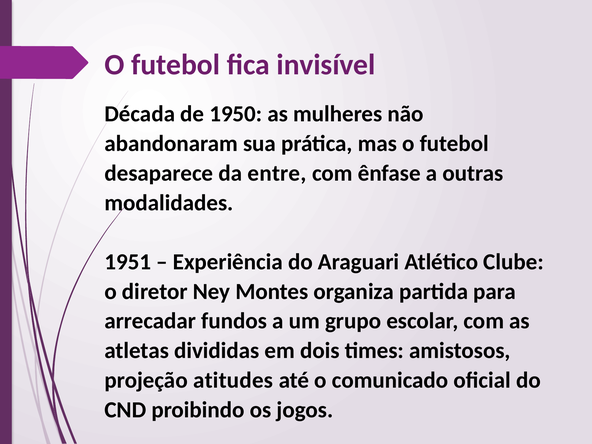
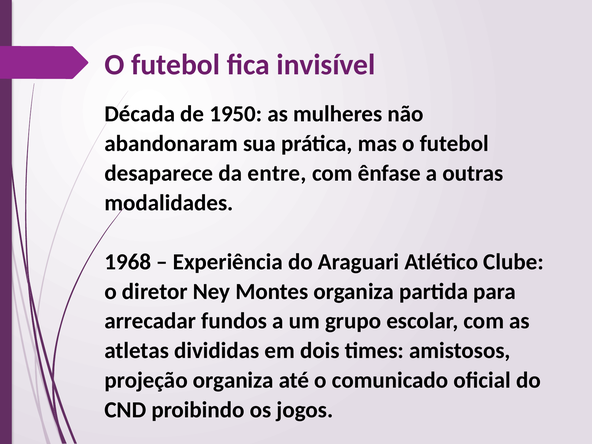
1951: 1951 -> 1968
projeção atitudes: atitudes -> organiza
